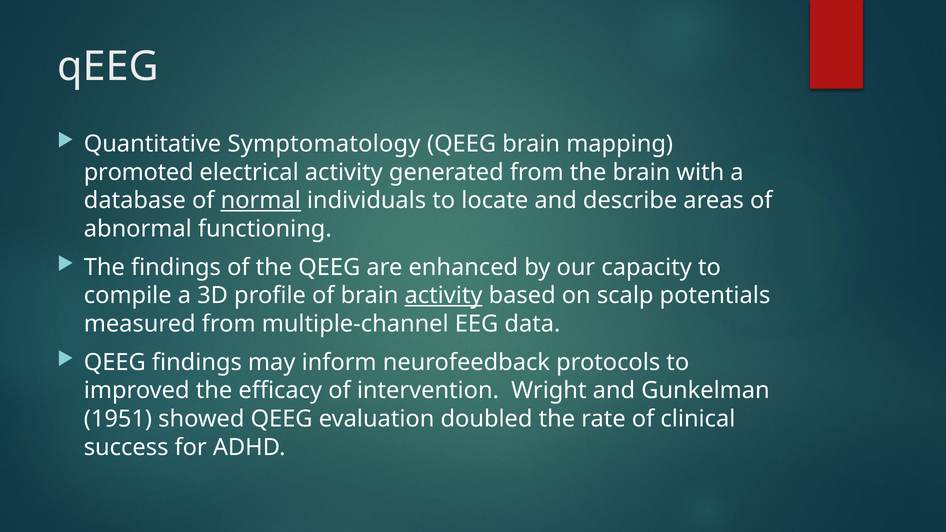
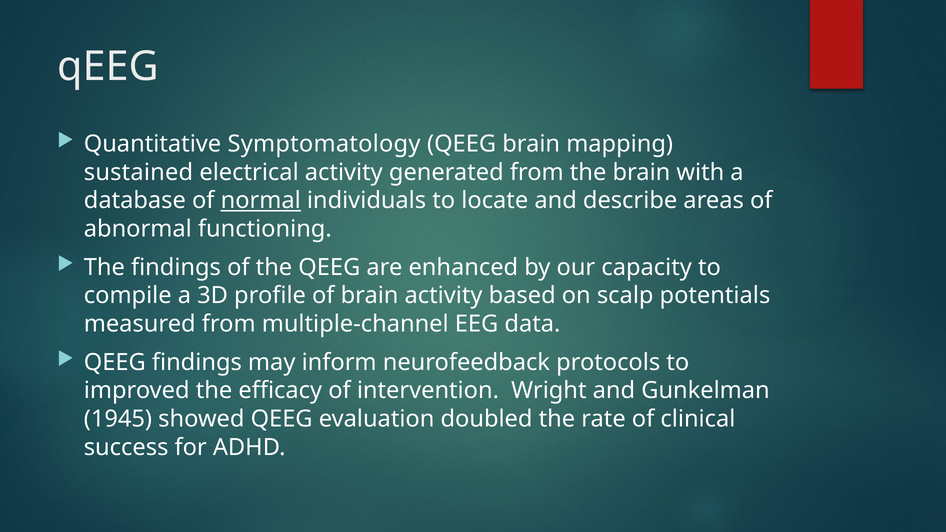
promoted: promoted -> sustained
activity at (444, 296) underline: present -> none
1951: 1951 -> 1945
